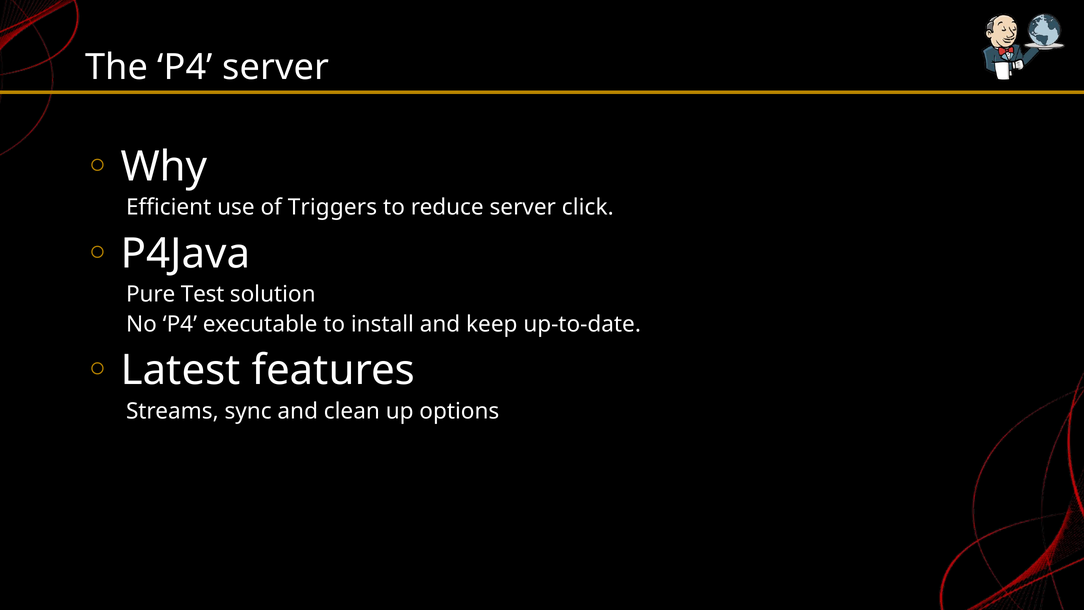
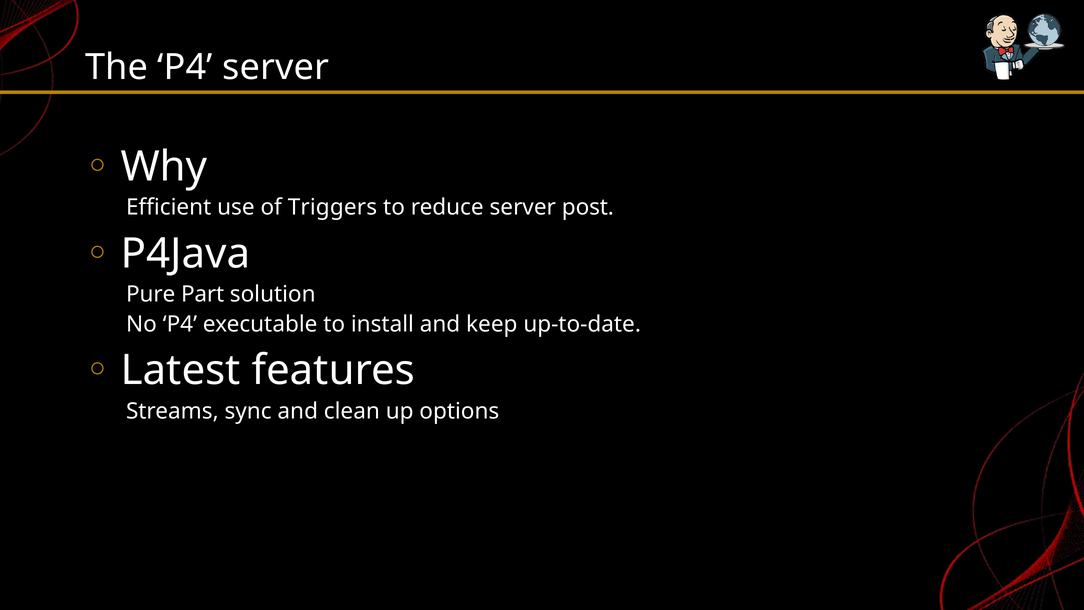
click: click -> post
Test: Test -> Part
